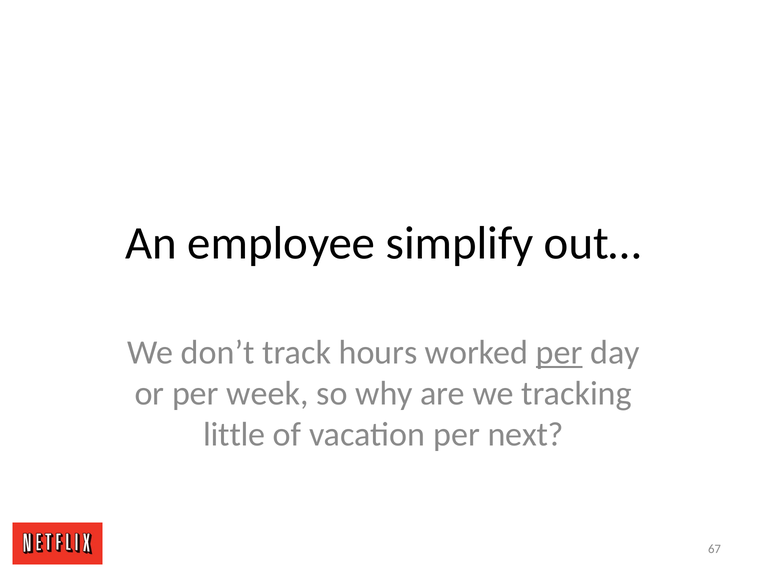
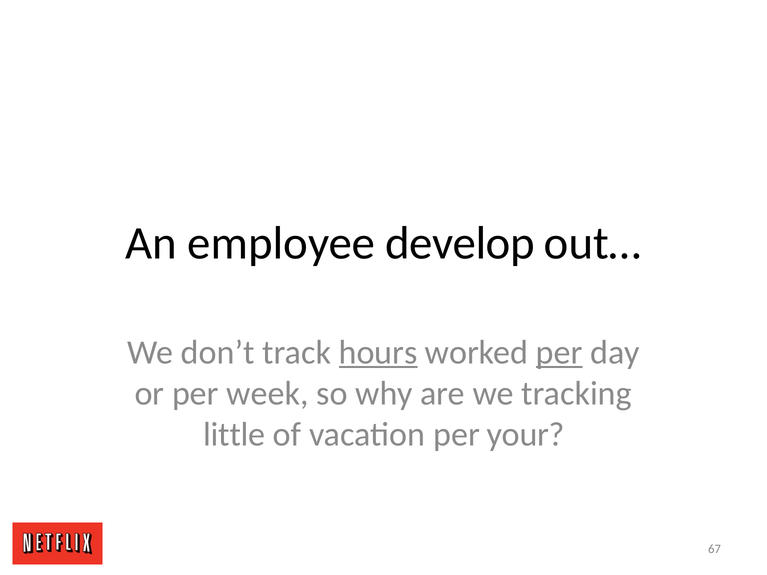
simplify: simplify -> develop
hours underline: none -> present
next: next -> your
